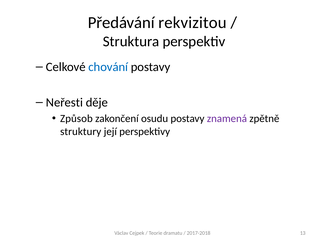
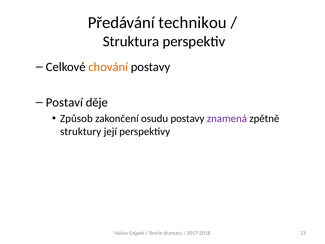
rekvizitou: rekvizitou -> technikou
chování colour: blue -> orange
Neřesti: Neřesti -> Postaví
